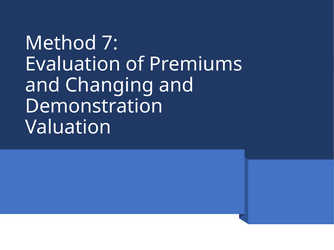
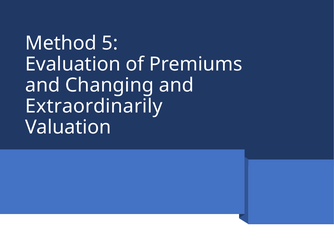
7: 7 -> 5
Demonstration: Demonstration -> Extraordinarily
